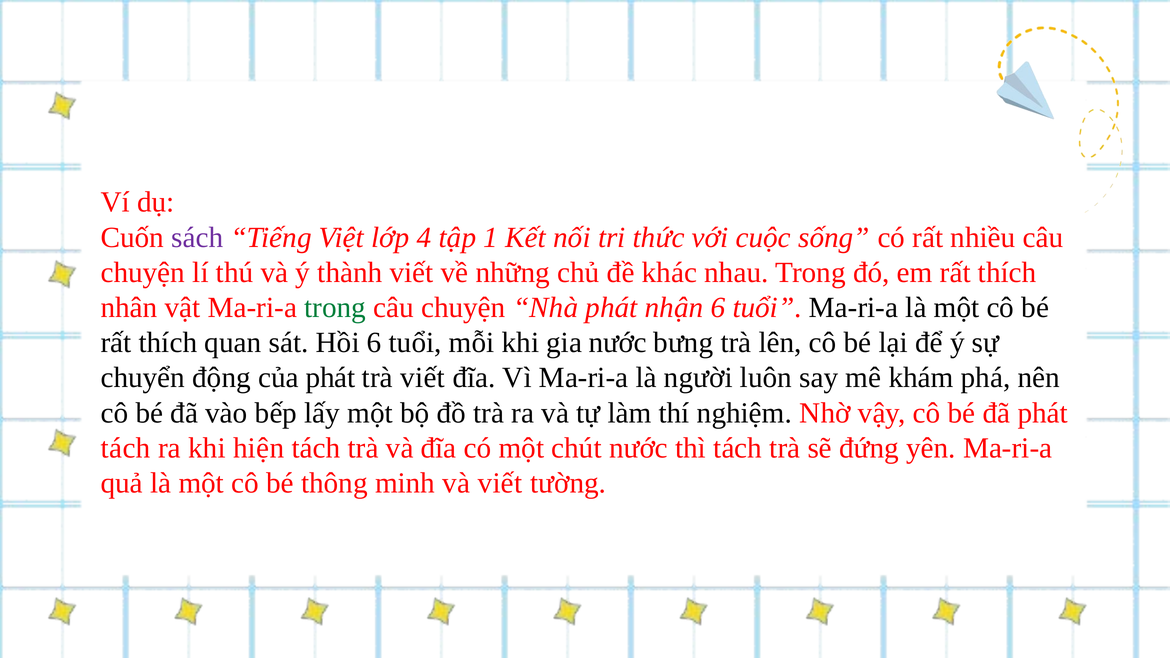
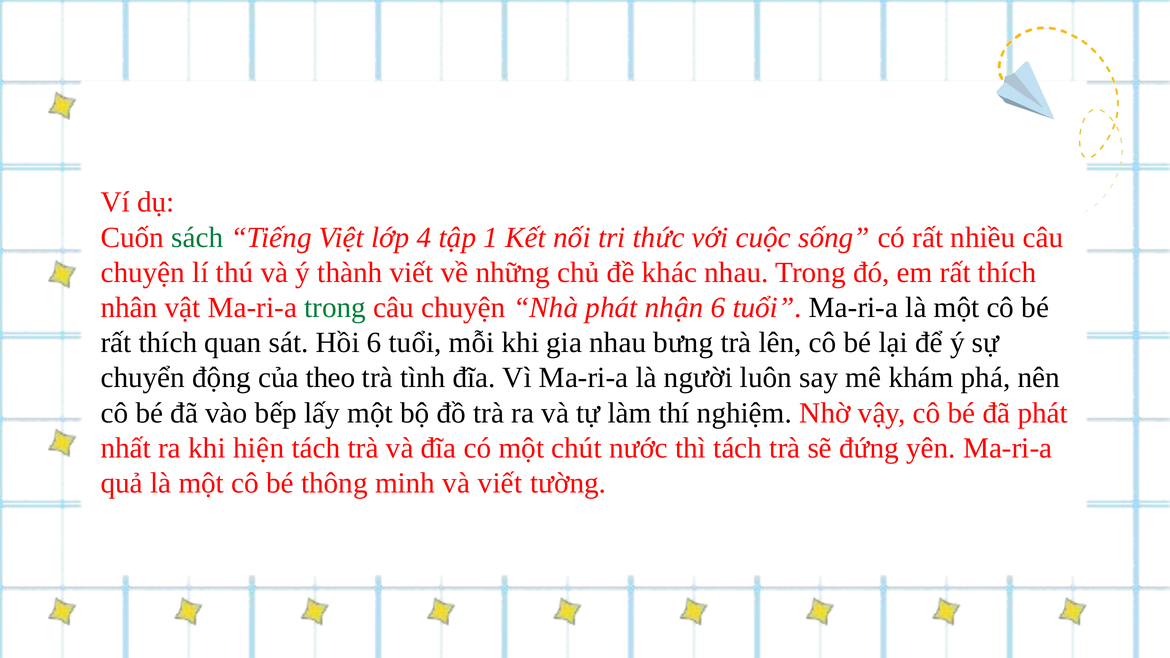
sách colour: purple -> green
gia nước: nước -> nhau
của phát: phát -> theo
trà viết: viết -> tình
tách at (126, 448): tách -> nhất
